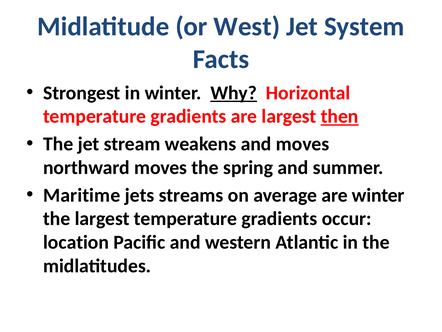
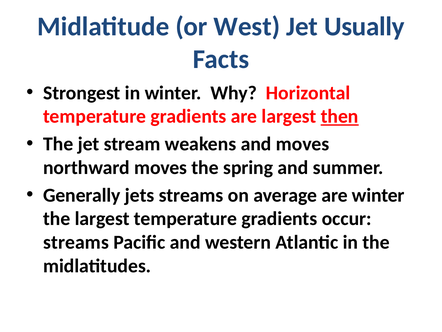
System: System -> Usually
Why underline: present -> none
Maritime: Maritime -> Generally
location at (76, 242): location -> streams
